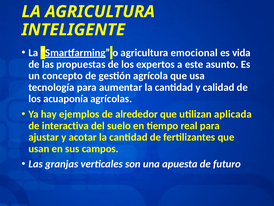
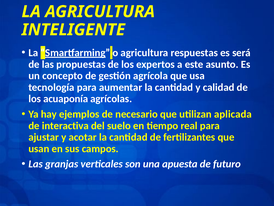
emocional: emocional -> respuestas
vida: vida -> será
alrededor: alrededor -> necesario
